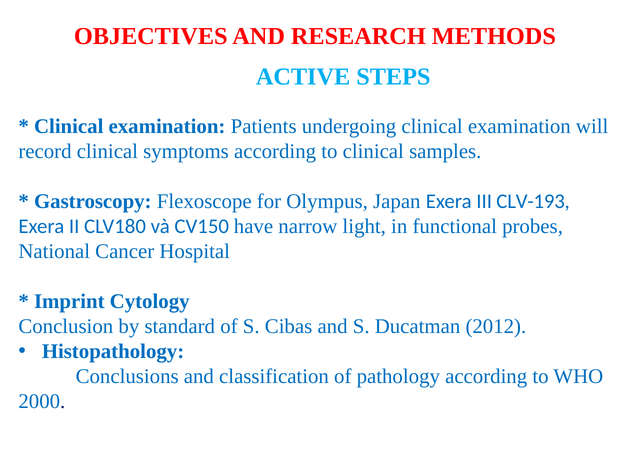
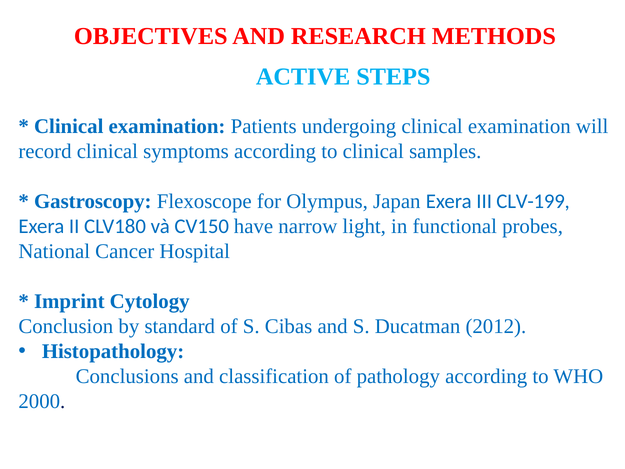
CLV-193: CLV-193 -> CLV-199
